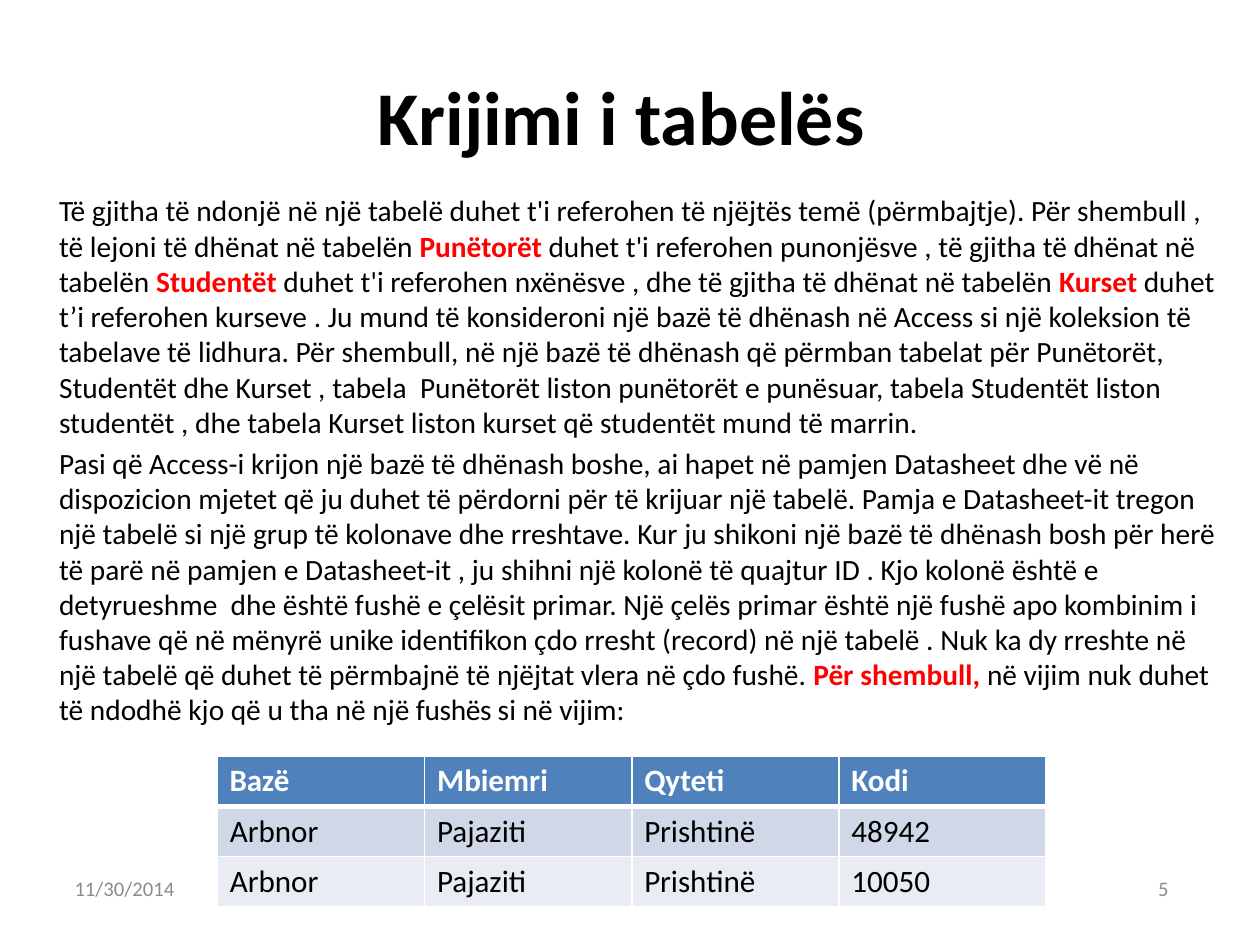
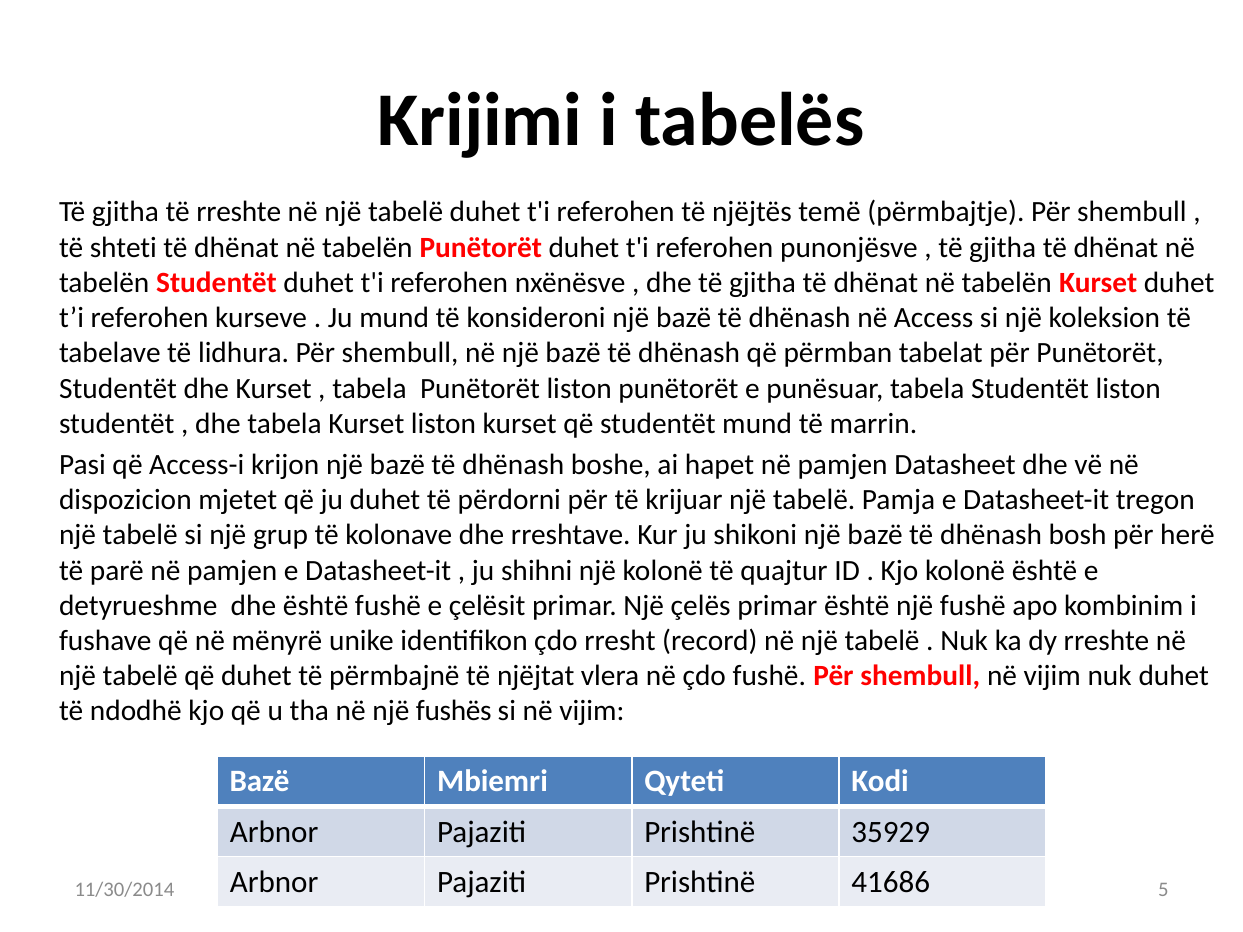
të ndonjë: ndonjë -> rreshte
lejoni: lejoni -> shteti
48942: 48942 -> 35929
10050: 10050 -> 41686
